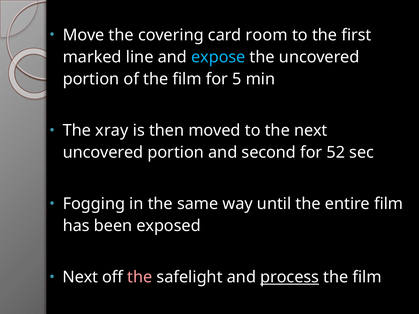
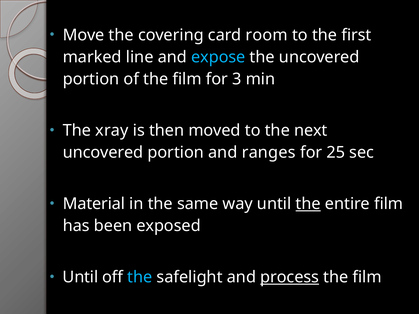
5: 5 -> 3
second: second -> ranges
52: 52 -> 25
Fogging: Fogging -> Material
the at (308, 204) underline: none -> present
Next at (80, 277): Next -> Until
the at (140, 277) colour: pink -> light blue
